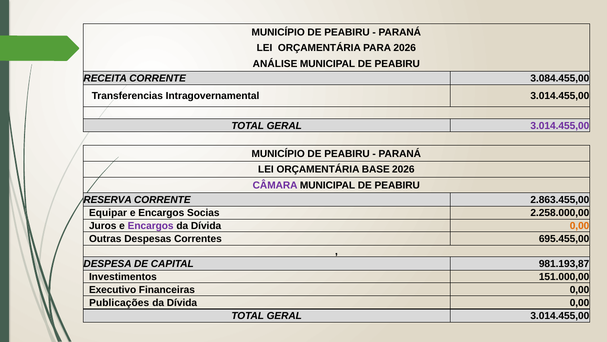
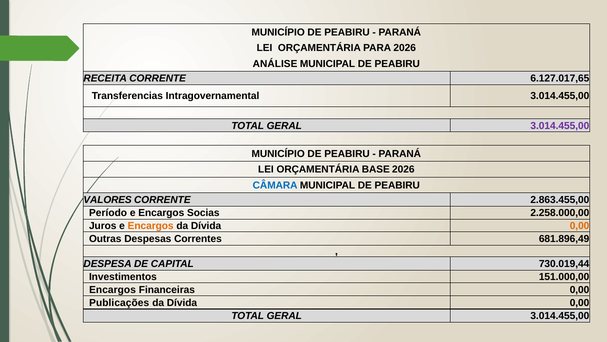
3.084.455,00: 3.084.455,00 -> 6.127.017,65
CÂMARA colour: purple -> blue
RESERVA: RESERVA -> VALORES
Equipar: Equipar -> Período
Encargos at (151, 225) colour: purple -> orange
695.455,00: 695.455,00 -> 681.896,49
981.193,87: 981.193,87 -> 730.019,44
Executivo at (113, 289): Executivo -> Encargos
